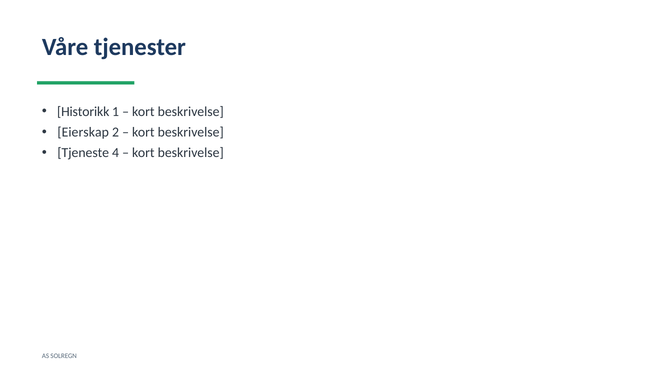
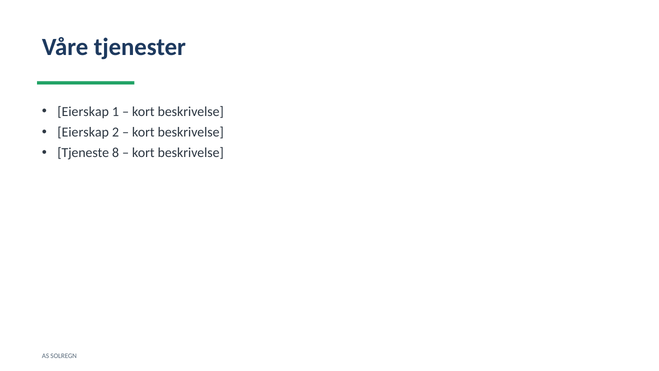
Historikk at (83, 112): Historikk -> Eierskap
4: 4 -> 8
